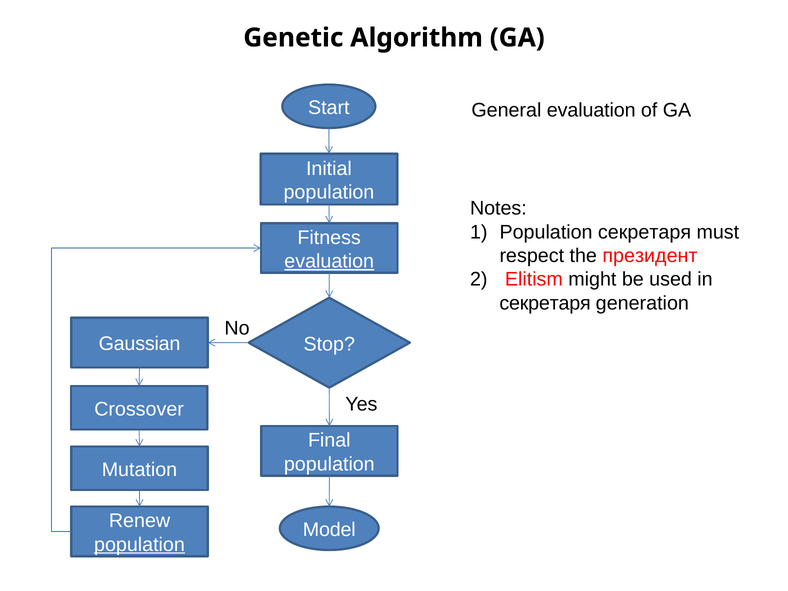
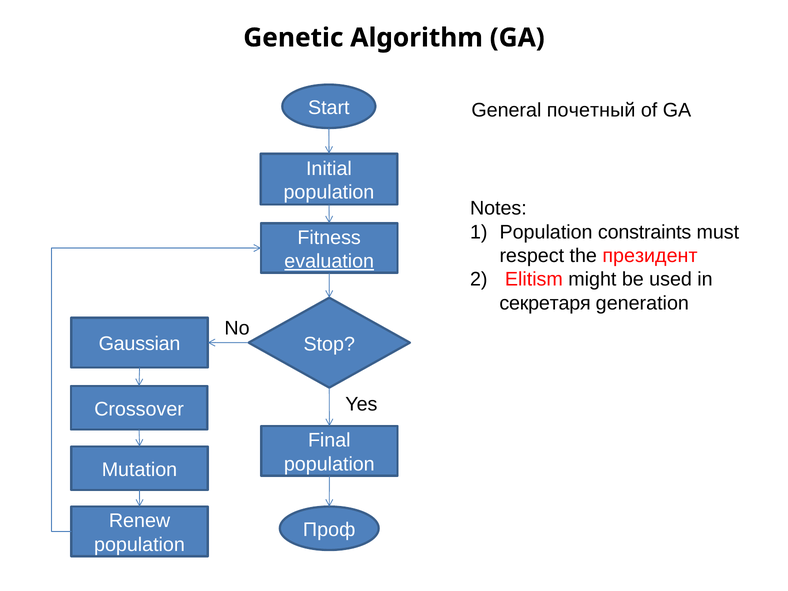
General evaluation: evaluation -> почетный
Population секретаря: секретаря -> constraints
Model: Model -> Проф
population at (139, 545) underline: present -> none
